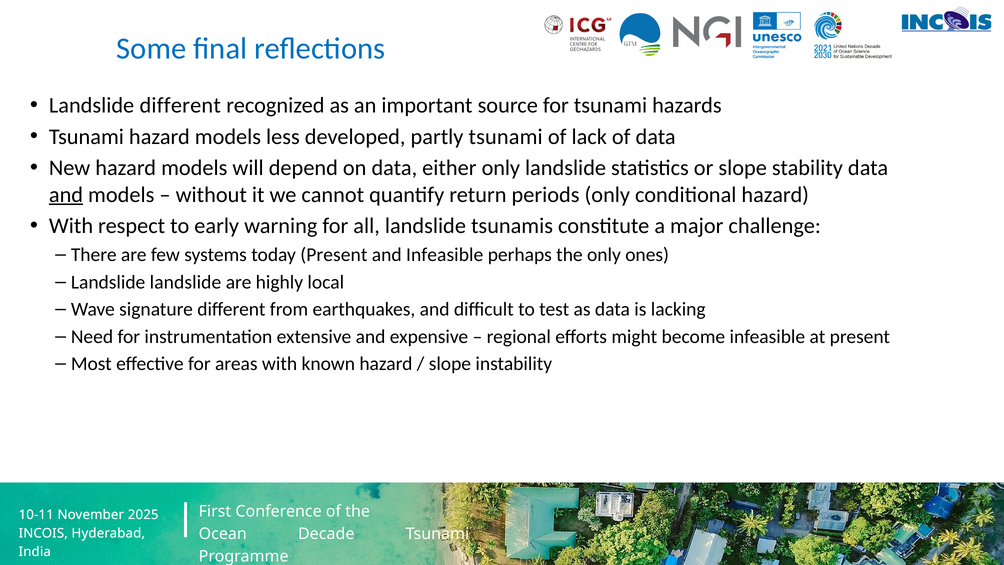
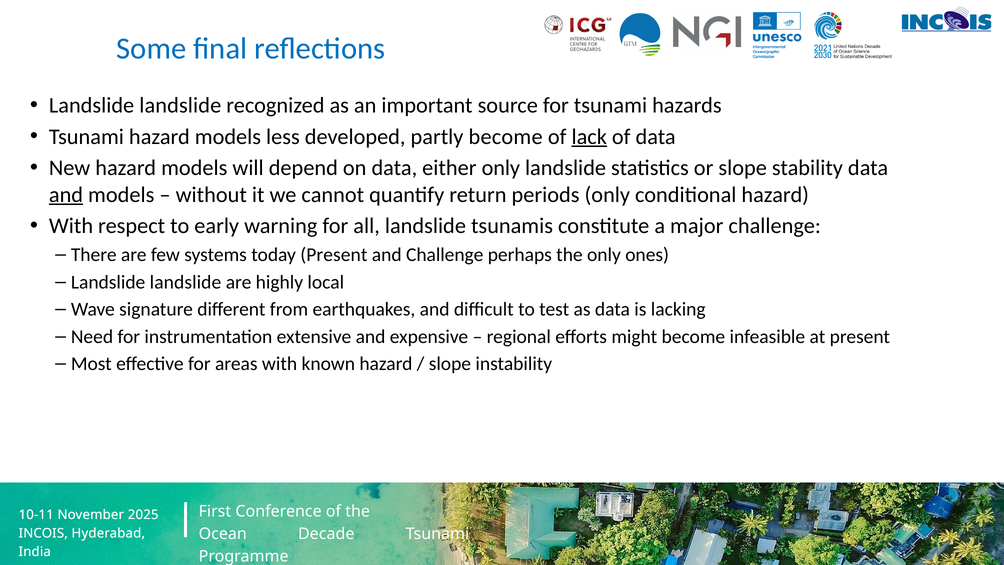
different at (180, 105): different -> landslide
partly tsunami: tsunami -> become
lack underline: none -> present
and Infeasible: Infeasible -> Challenge
